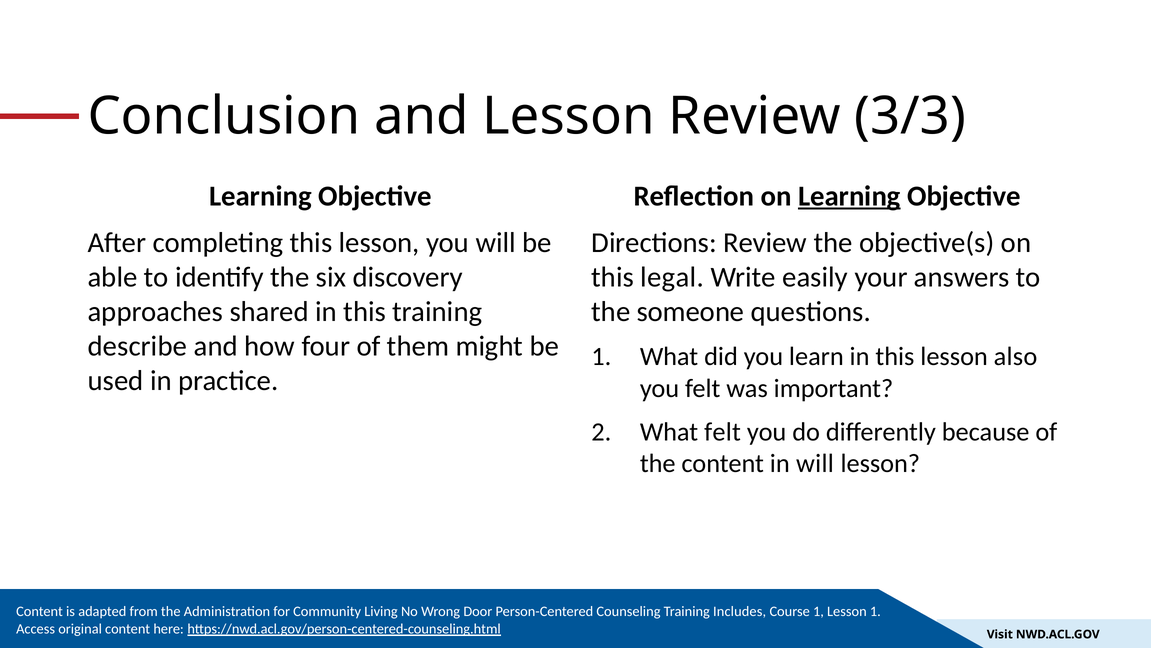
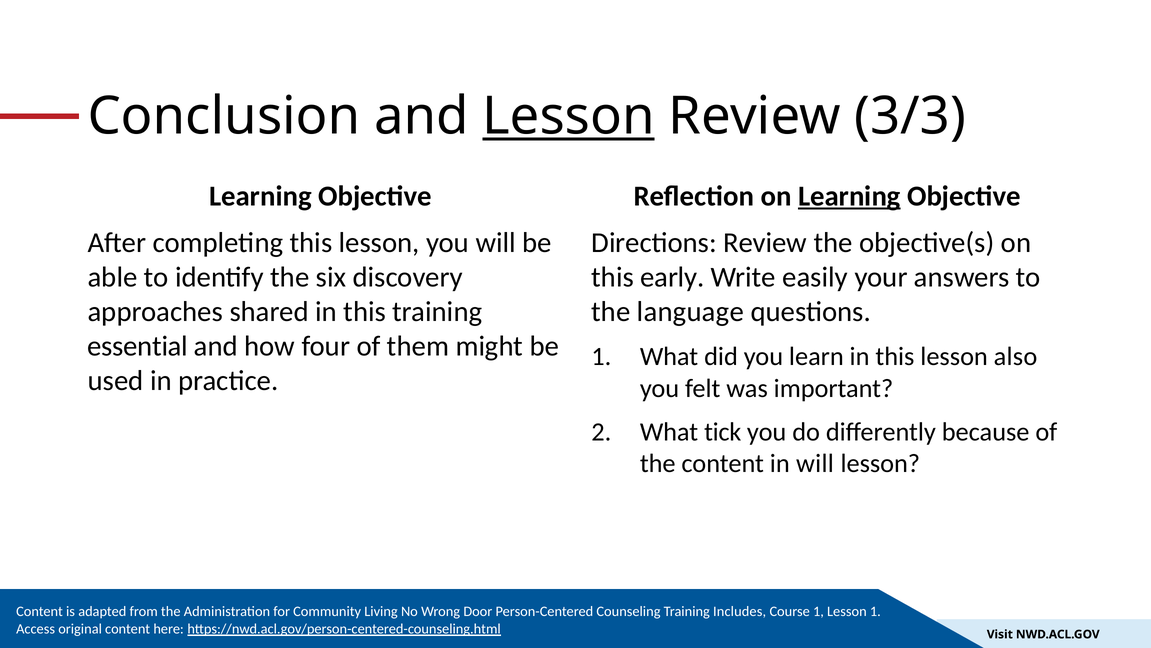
Lesson at (569, 116) underline: none -> present
legal: legal -> early
someone: someone -> language
describe: describe -> essential
What felt: felt -> tick
